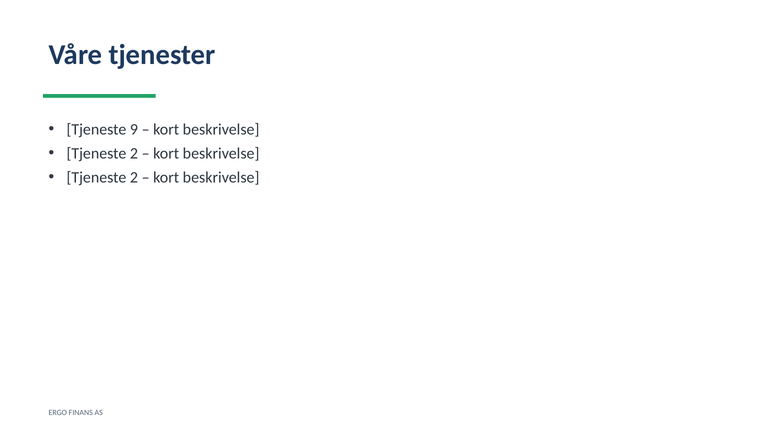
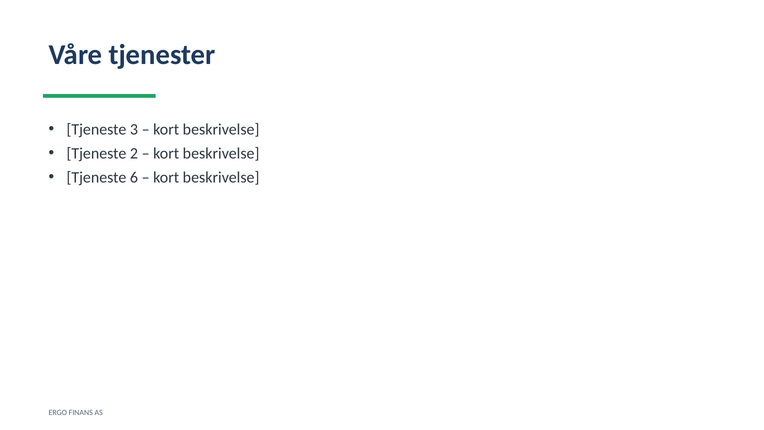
9: 9 -> 3
2 at (134, 177): 2 -> 6
